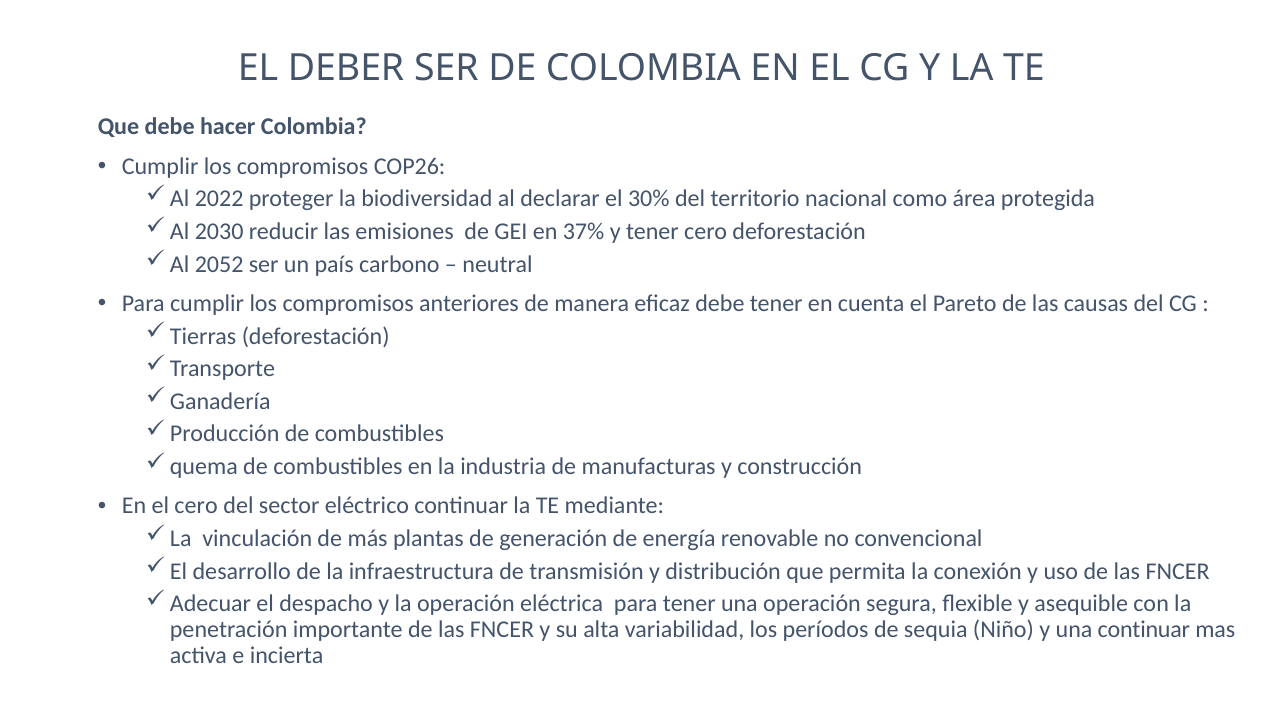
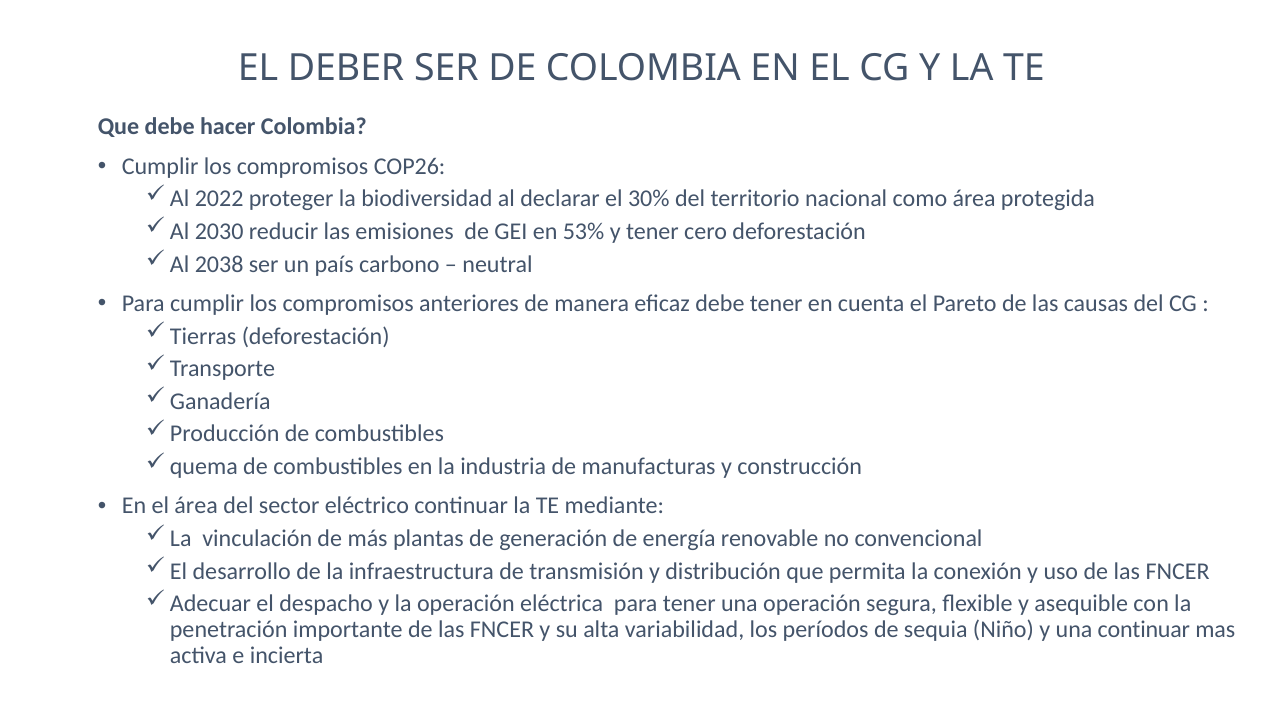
37%: 37% -> 53%
2052: 2052 -> 2038
el cero: cero -> área
